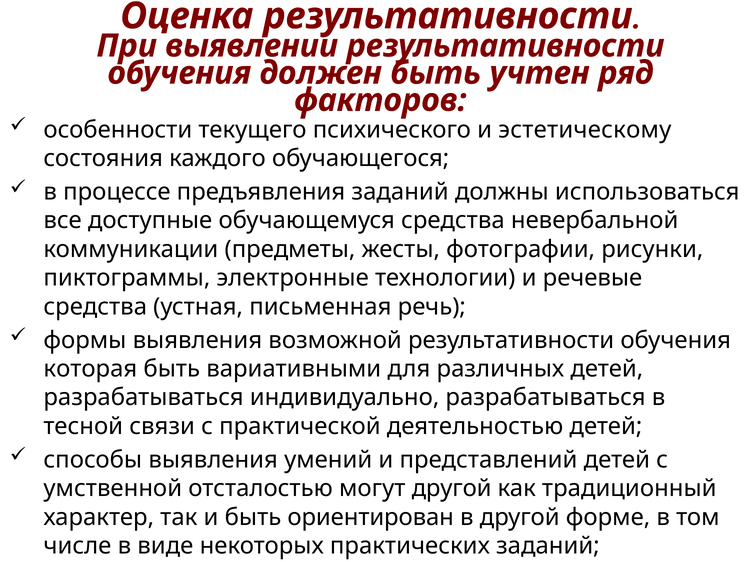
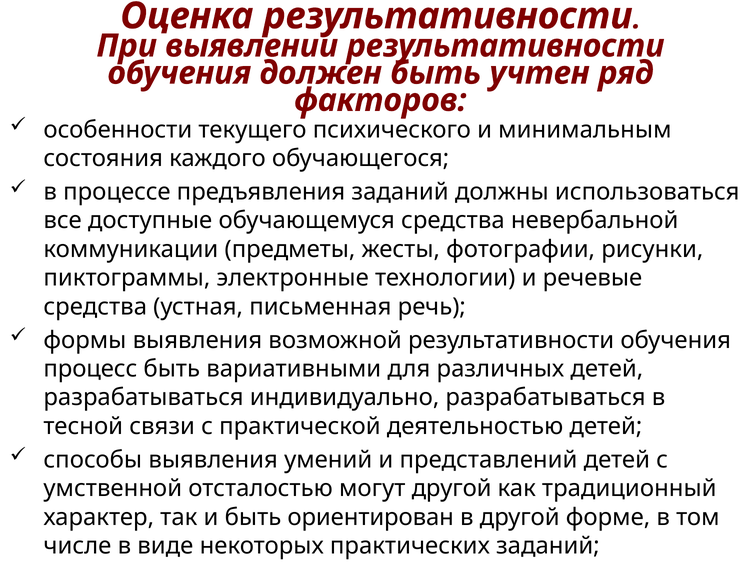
эстетическому: эстетическому -> минимальным
которая: которая -> процесс
